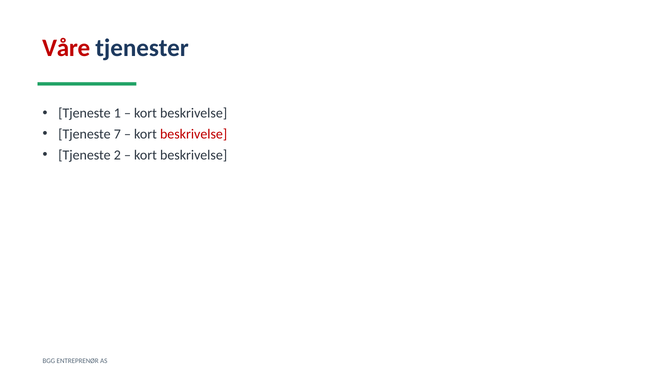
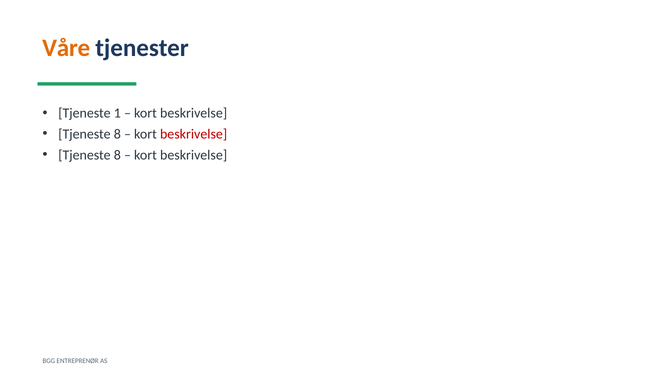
Våre colour: red -> orange
7 at (117, 134): 7 -> 8
2 at (117, 155): 2 -> 8
